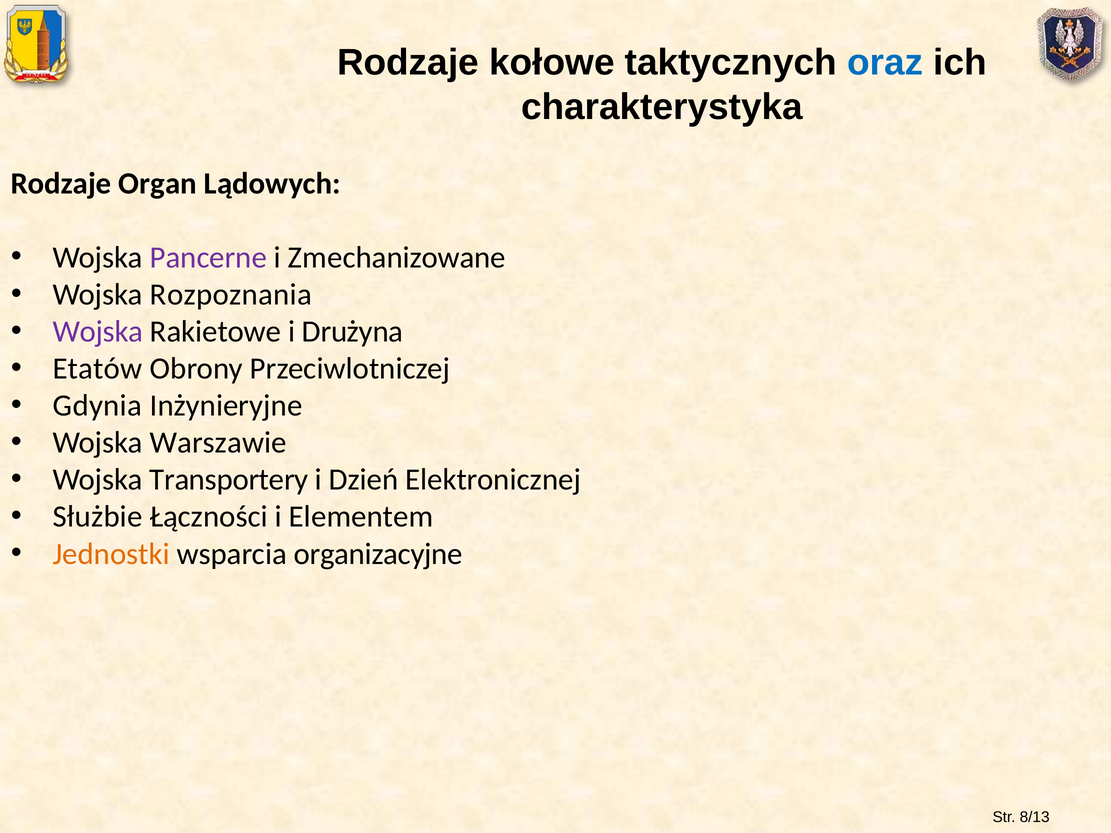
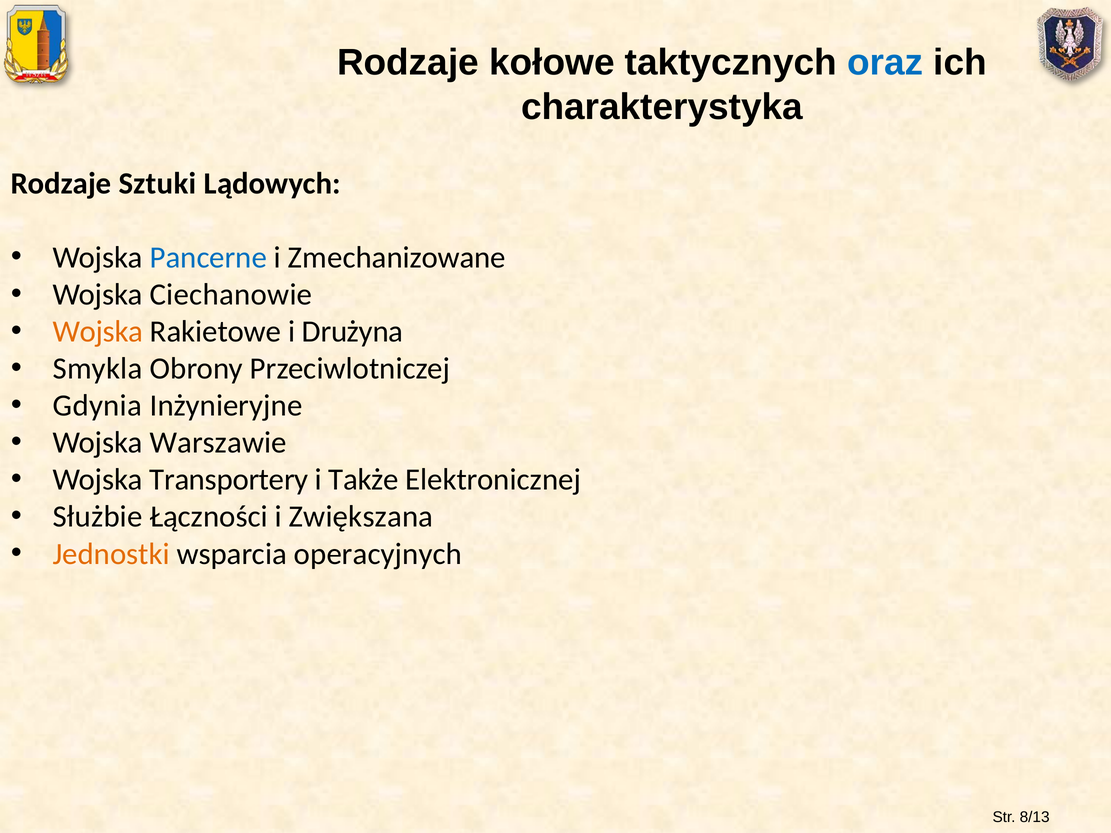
Organ: Organ -> Sztuki
Pancerne colour: purple -> blue
Rozpoznania: Rozpoznania -> Ciechanowie
Wojska at (98, 332) colour: purple -> orange
Etatów: Etatów -> Smykla
Dzień: Dzień -> Także
Elementem: Elementem -> Zwiększana
organizacyjne: organizacyjne -> operacyjnych
